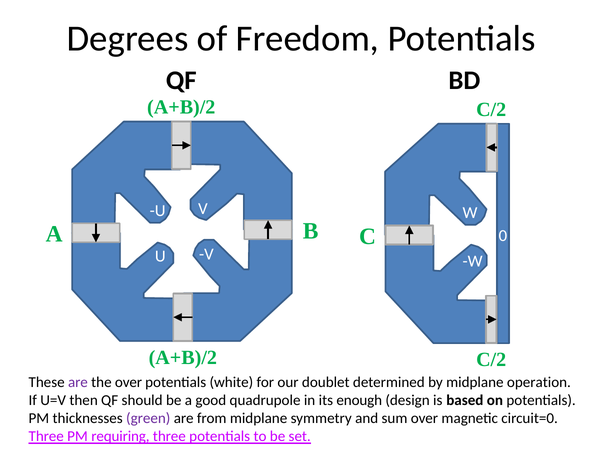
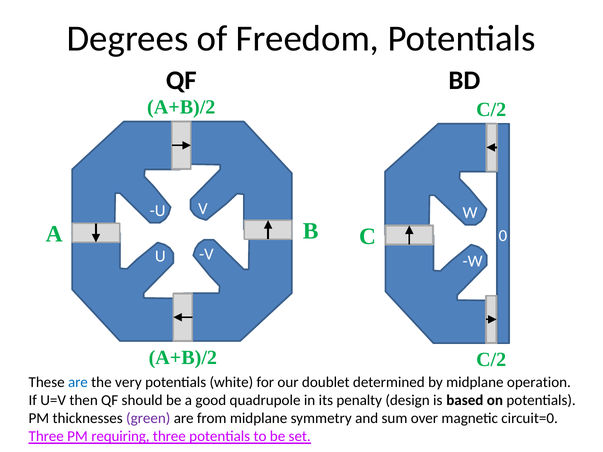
are at (78, 382) colour: purple -> blue
the over: over -> very
enough: enough -> penalty
